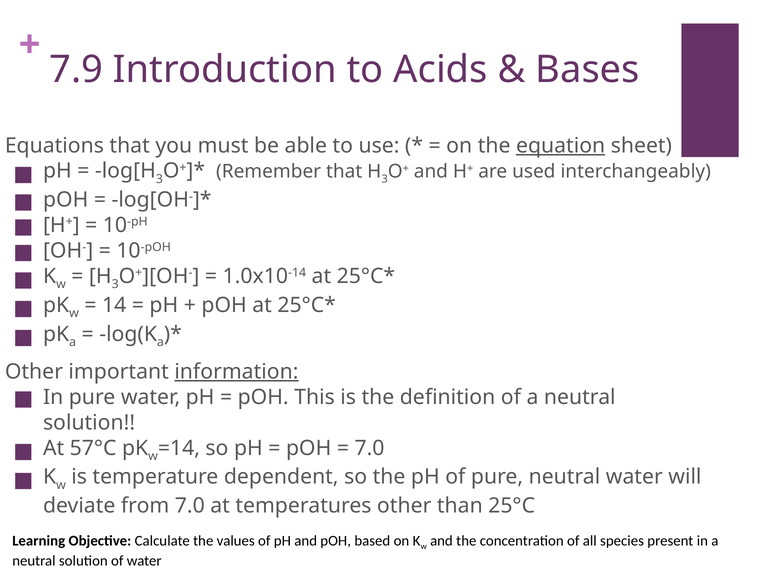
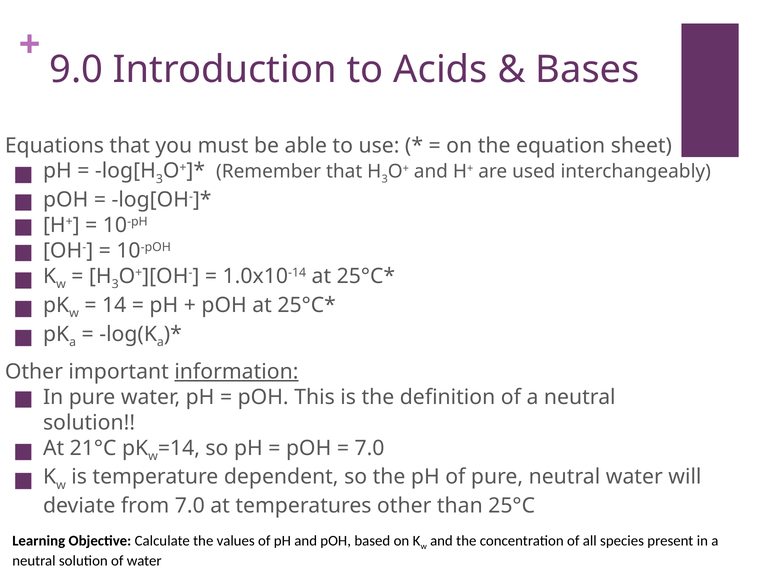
7.9: 7.9 -> 9.0
equation underline: present -> none
57°C: 57°C -> 21°C
